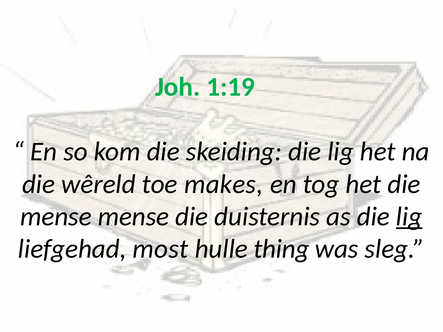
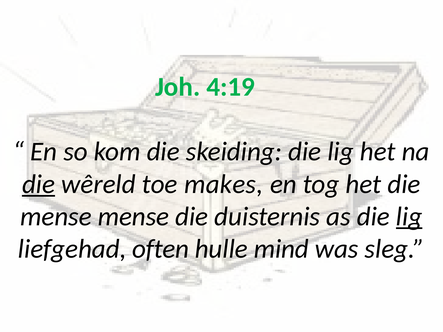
1:19: 1:19 -> 4:19
die at (39, 184) underline: none -> present
most: most -> often
thing: thing -> mind
